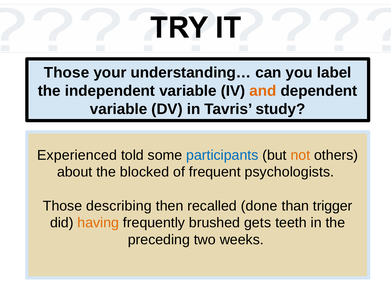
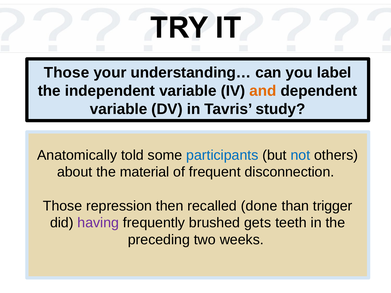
Experienced: Experienced -> Anatomically
not colour: orange -> blue
blocked: blocked -> material
psychologists: psychologists -> disconnection
describing: describing -> repression
having colour: orange -> purple
